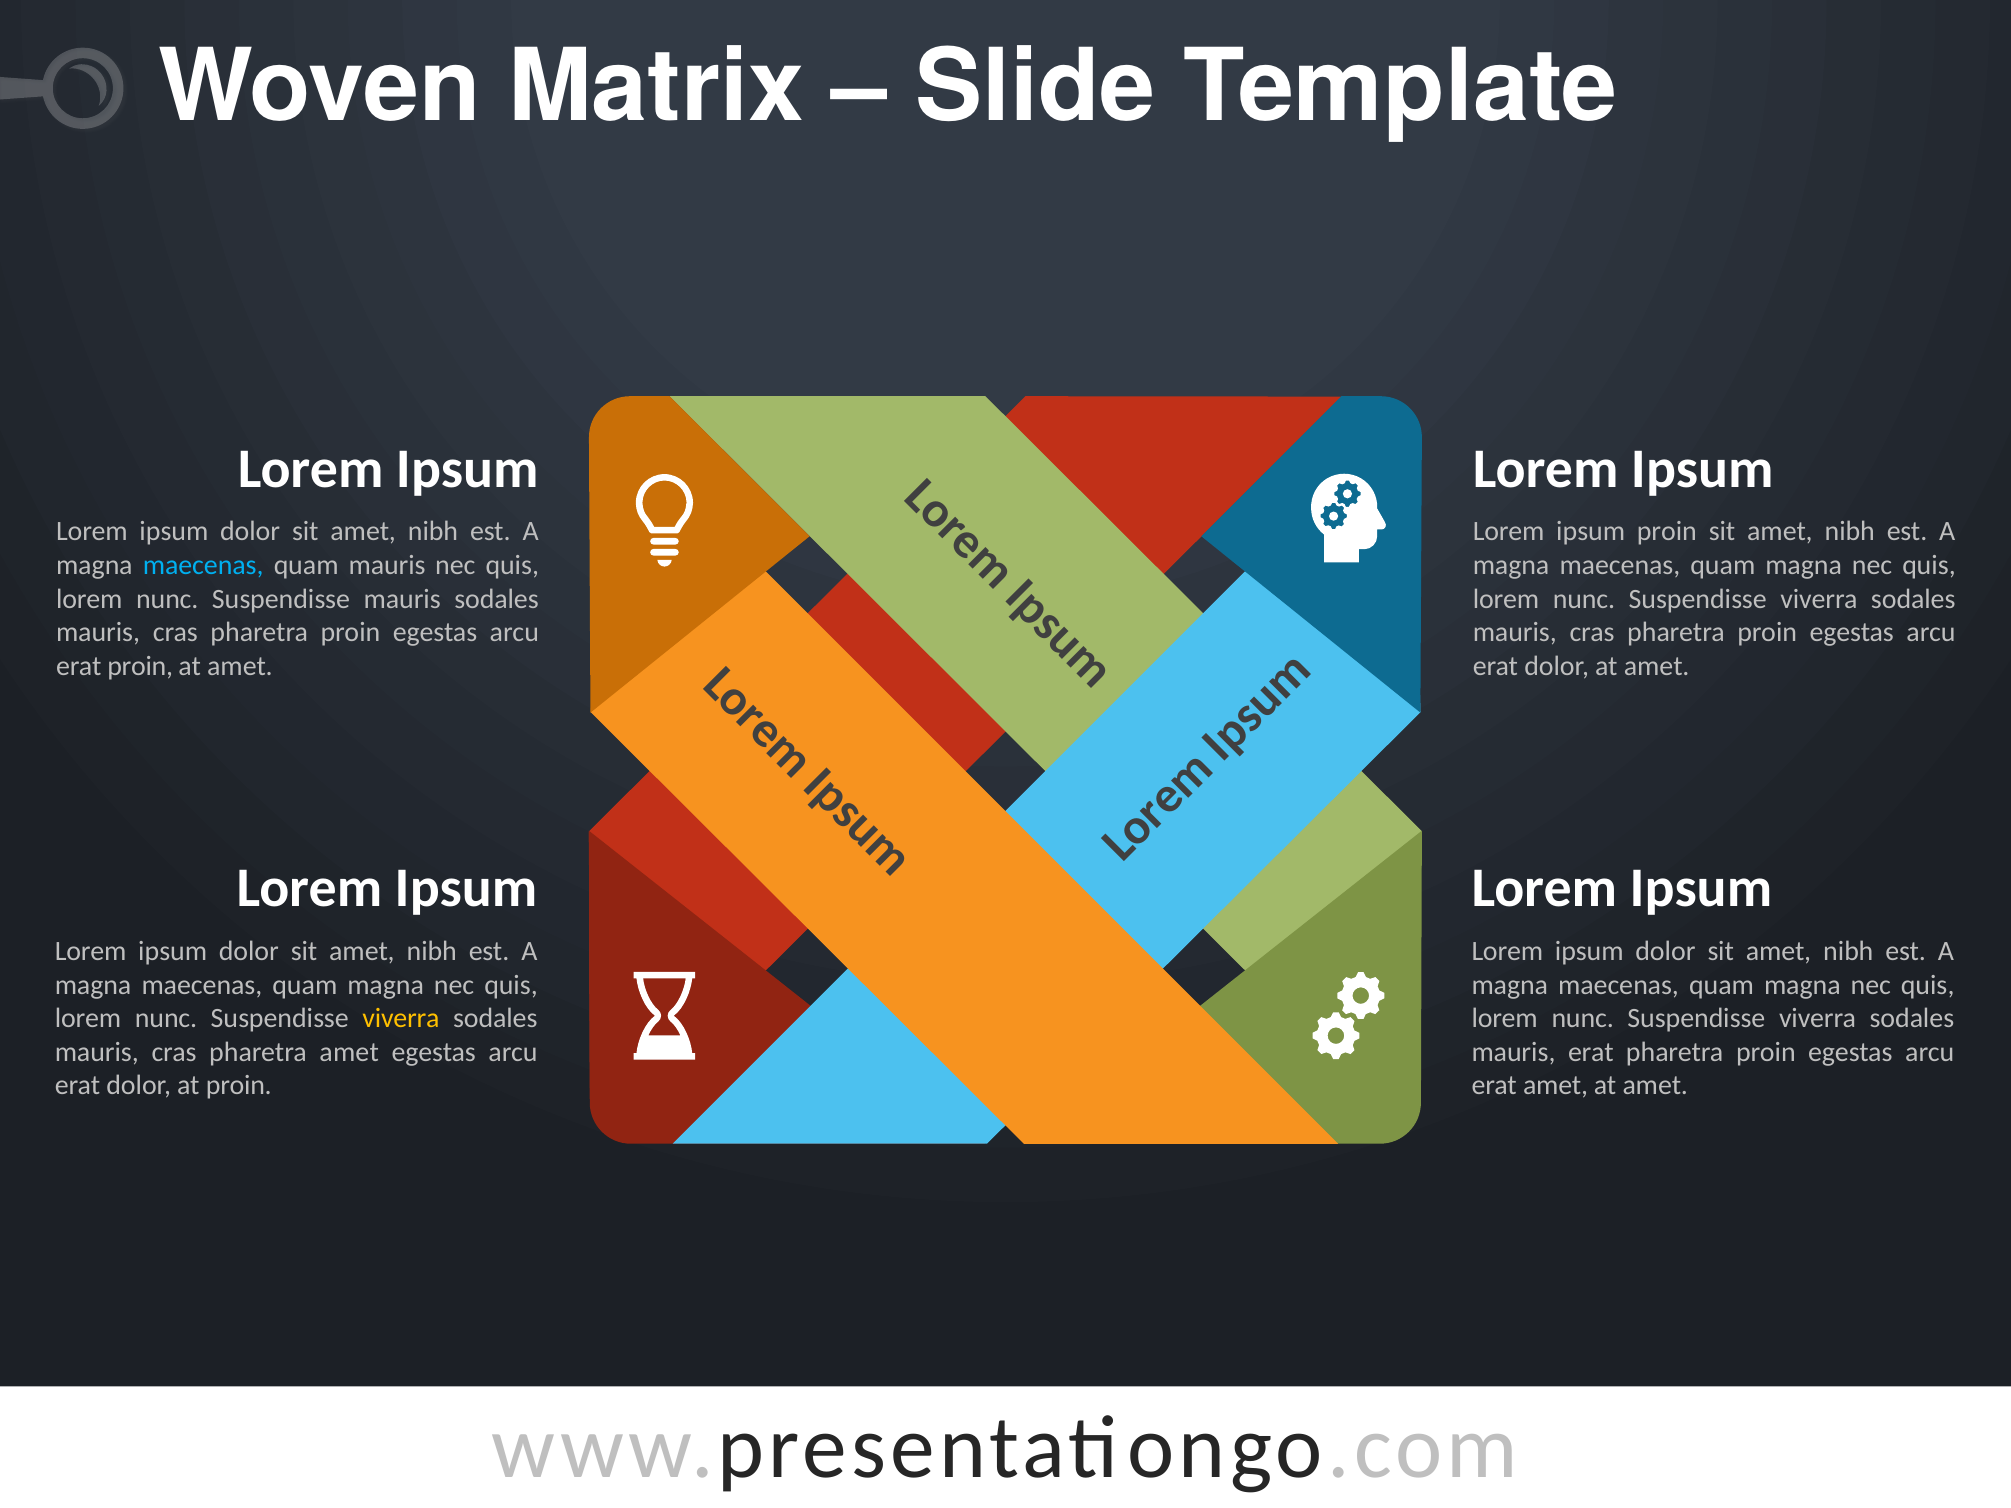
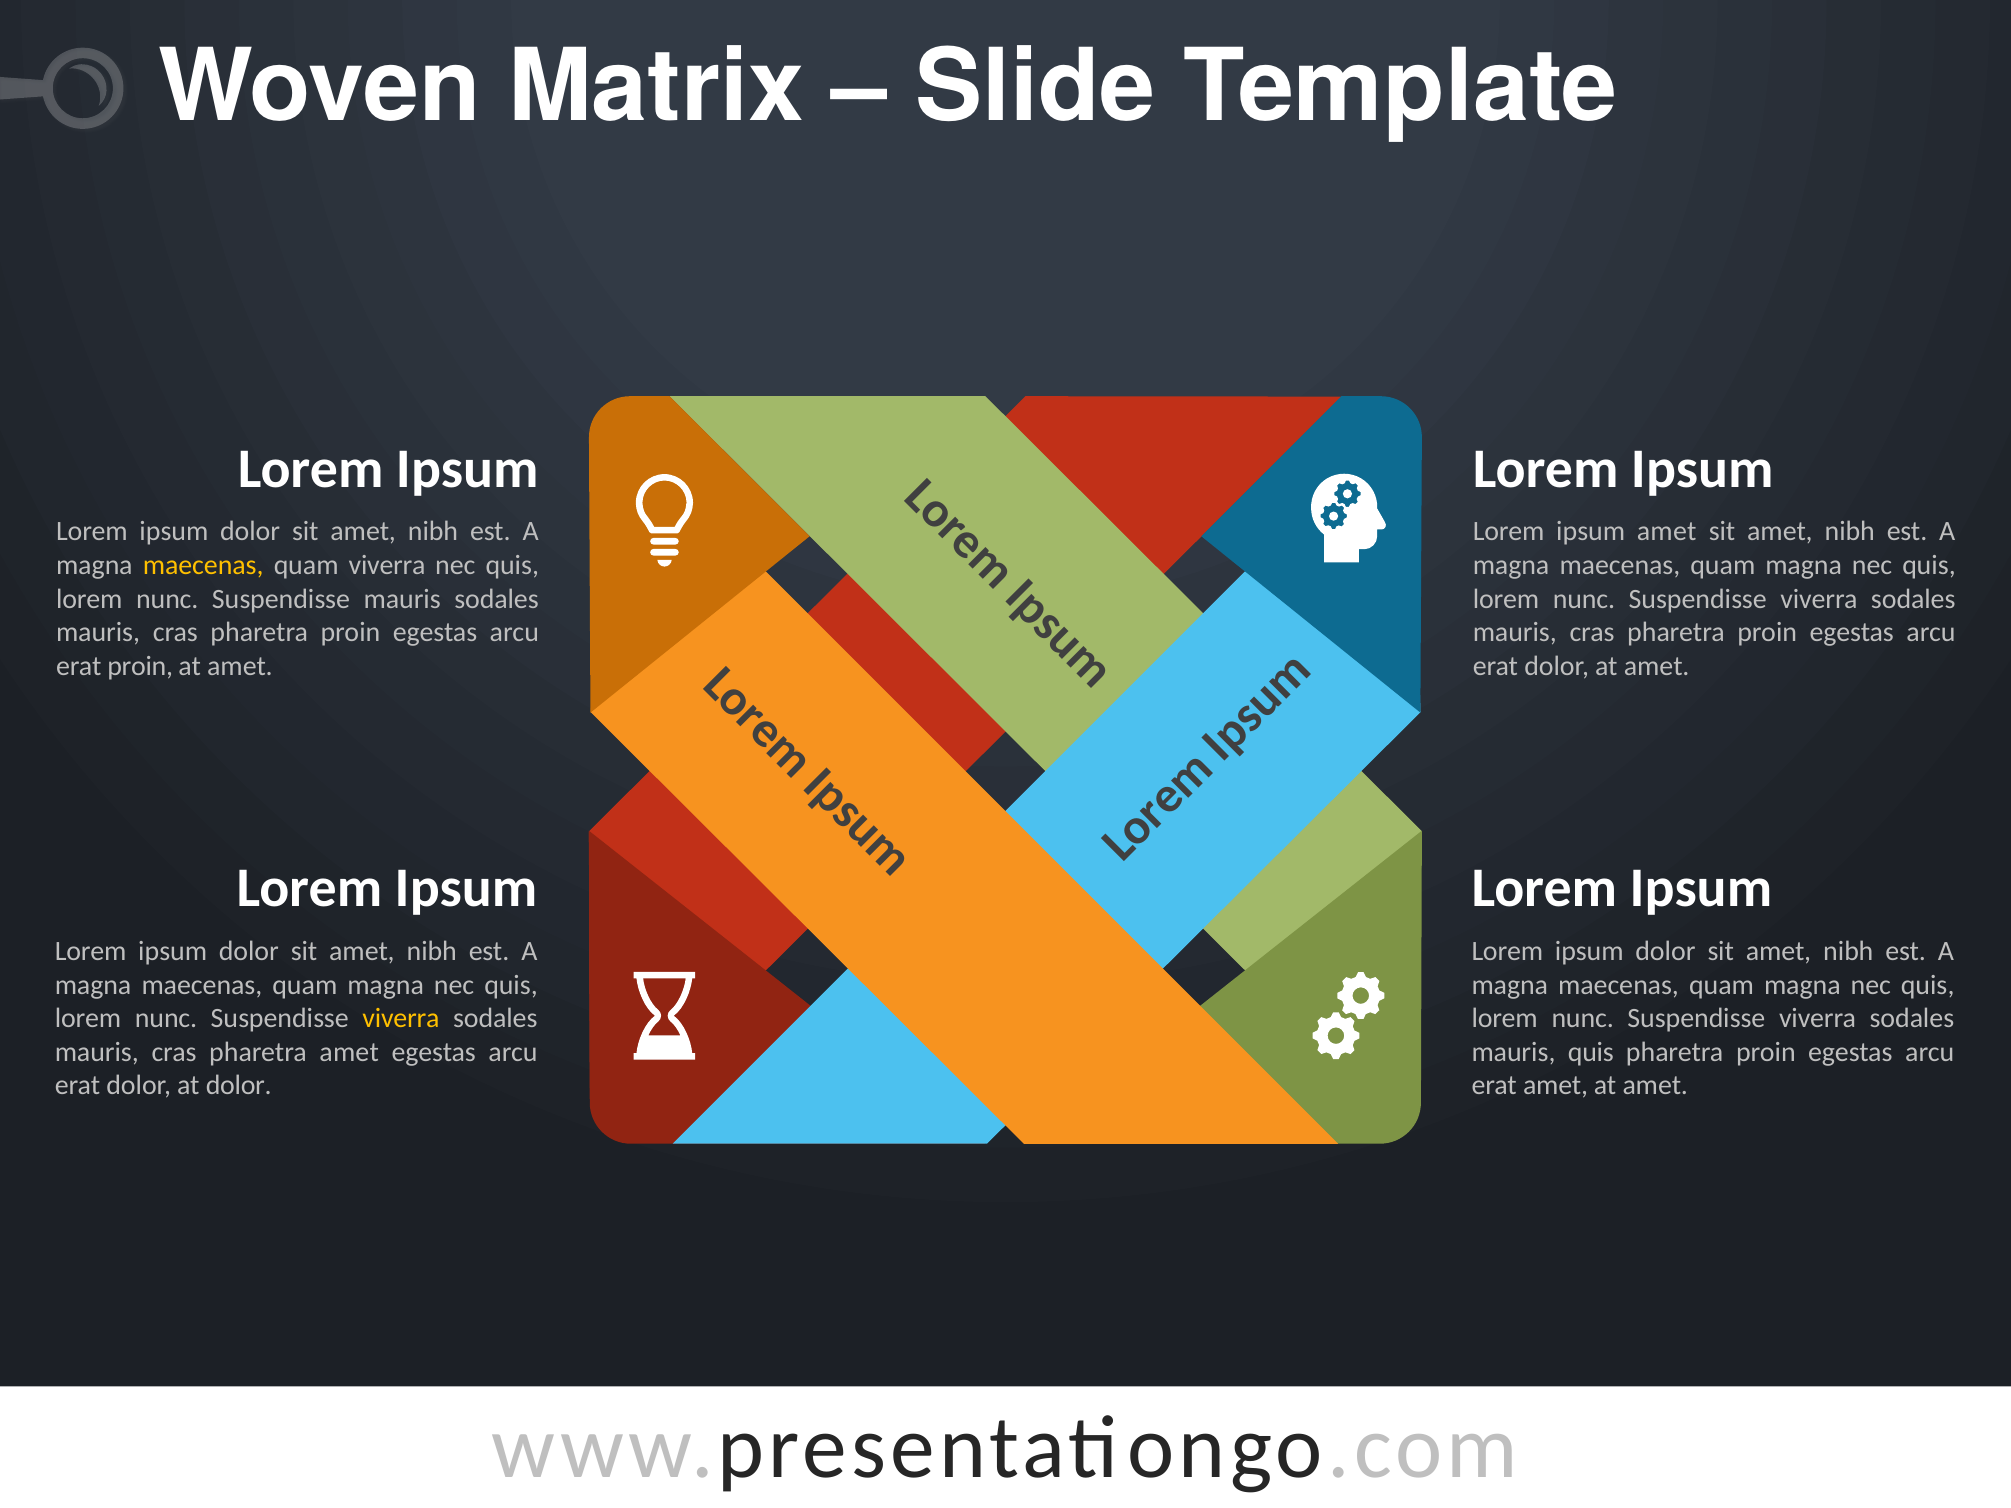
ipsum proin: proin -> amet
maecenas at (203, 565) colour: light blue -> yellow
quam mauris: mauris -> viverra
mauris erat: erat -> quis
at proin: proin -> dolor
